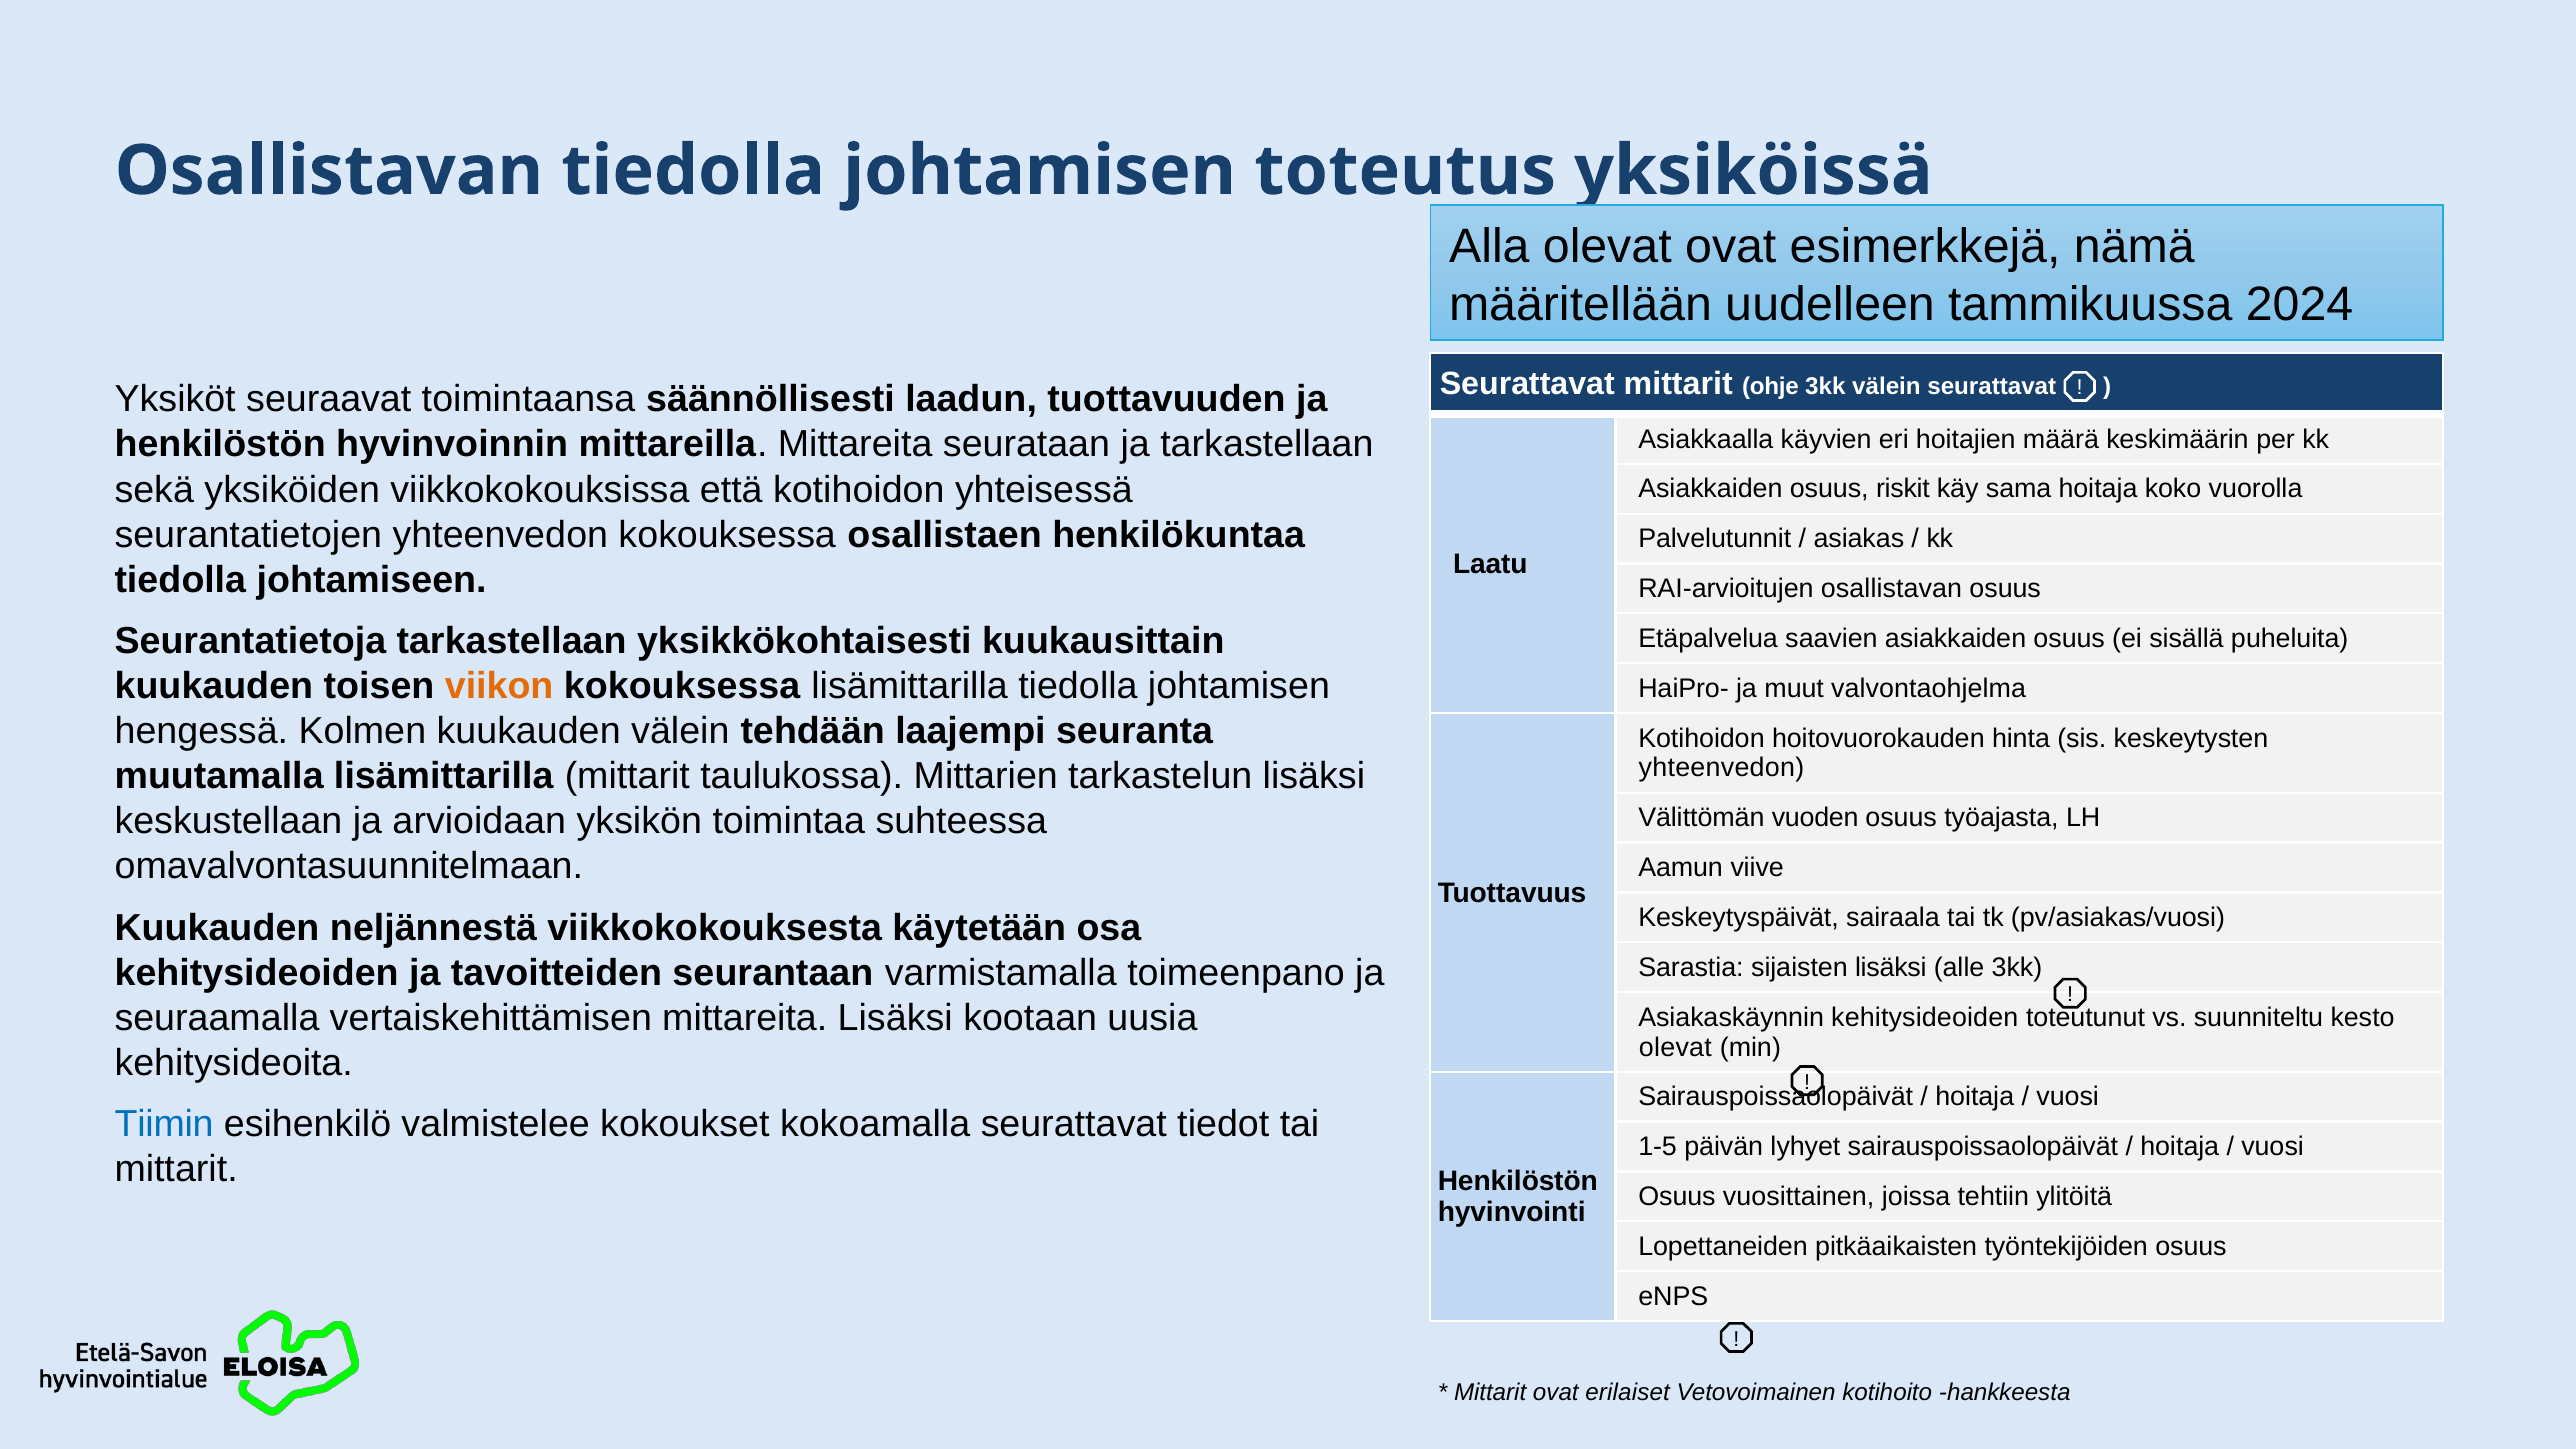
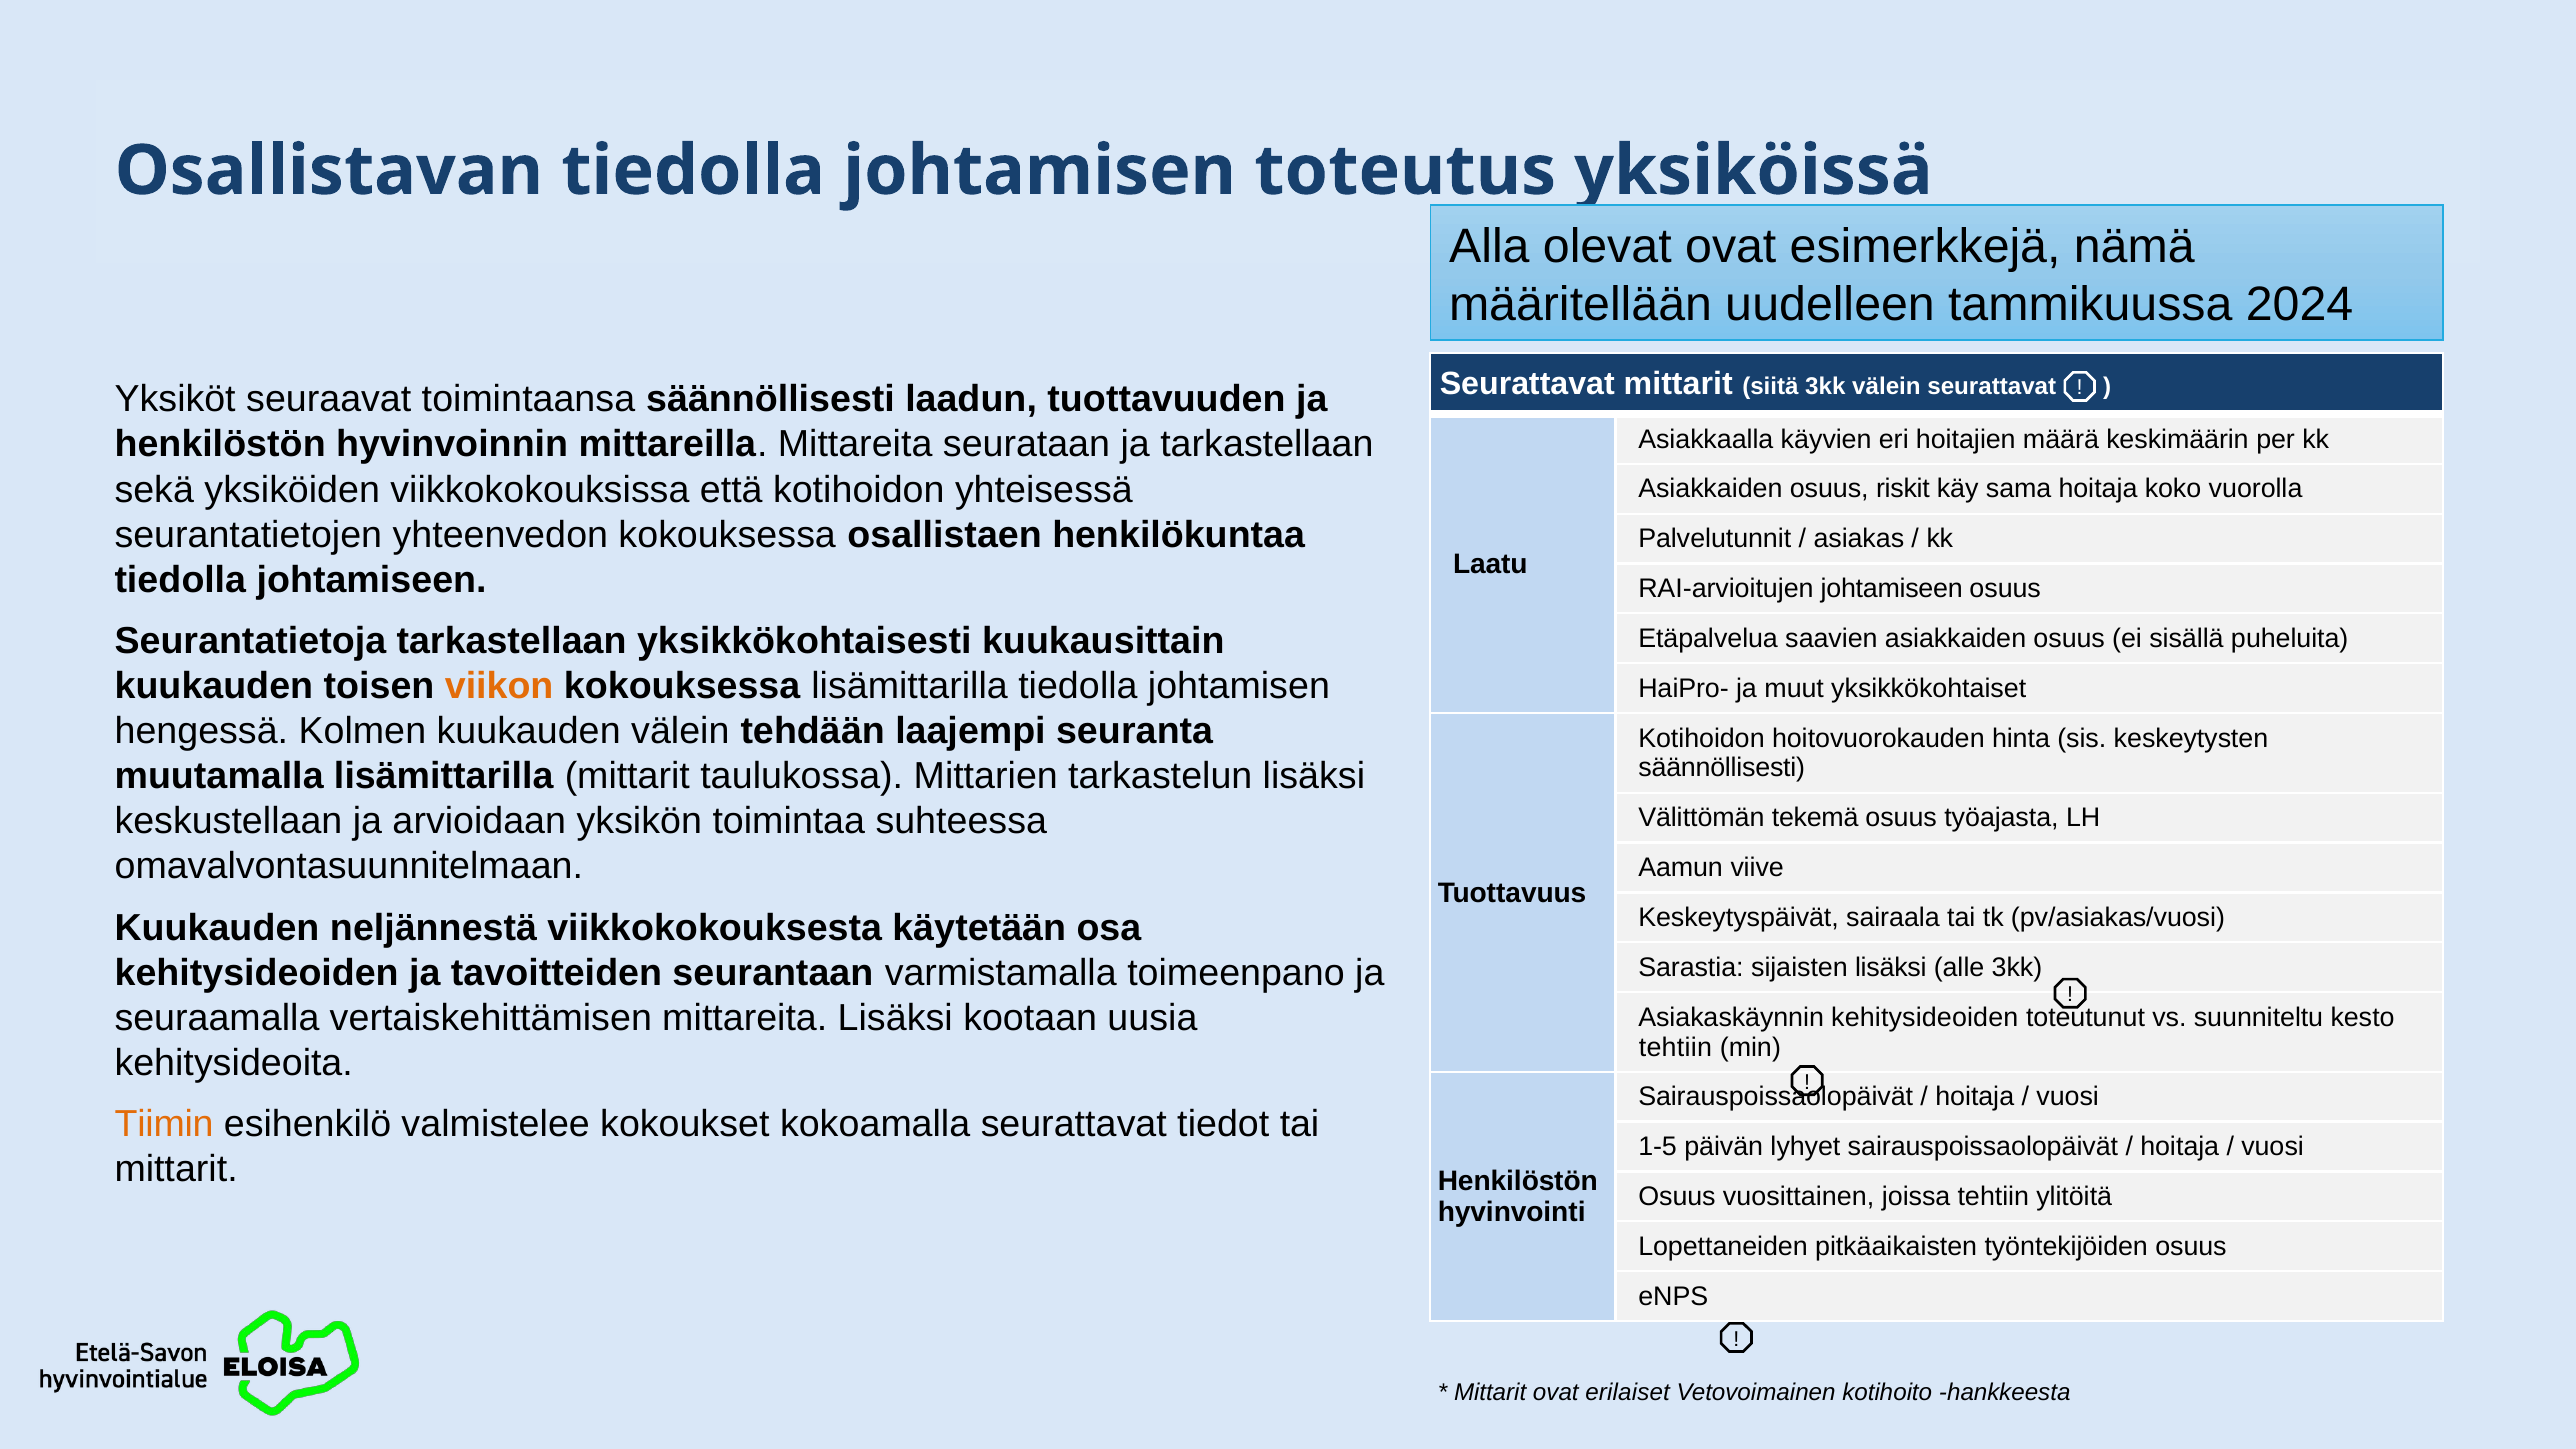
ohje: ohje -> siitä
RAI-arvioitujen osallistavan: osallistavan -> johtamiseen
valvontaohjelma: valvontaohjelma -> yksikkökohtaiset
yhteenvedon at (1721, 768): yhteenvedon -> säännöllisesti
vuoden: vuoden -> tekemä
olevat at (1675, 1047): olevat -> tehtiin
Tiimin colour: blue -> orange
